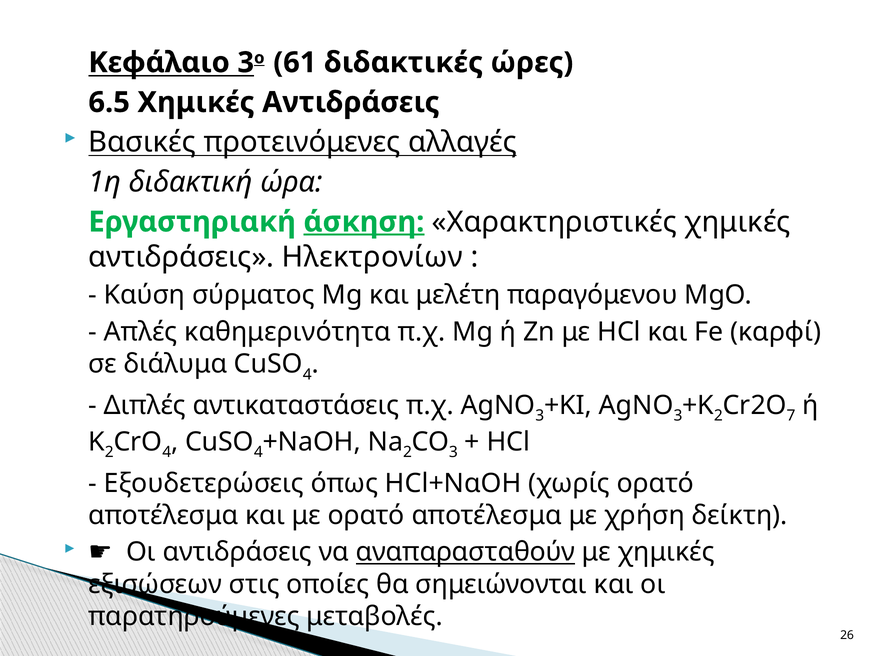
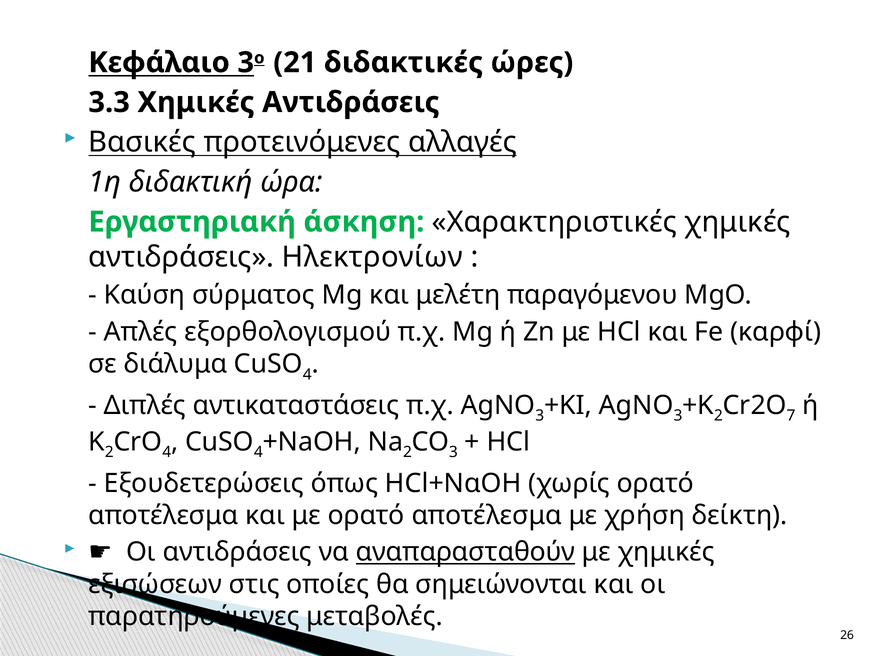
61: 61 -> 21
6.5: 6.5 -> 3.3
άσκηση underline: present -> none
καθημερινότητα: καθημερινότητα -> εξορθολογισμού
